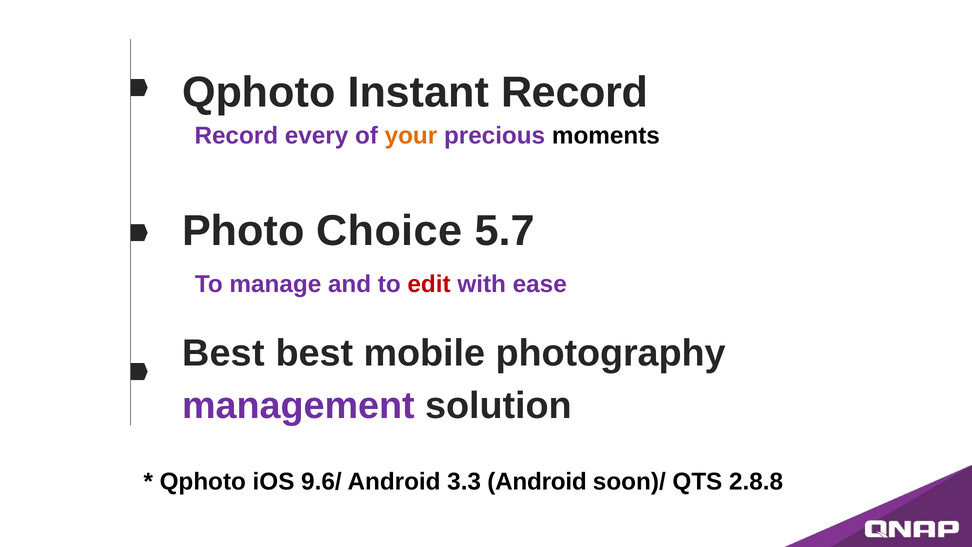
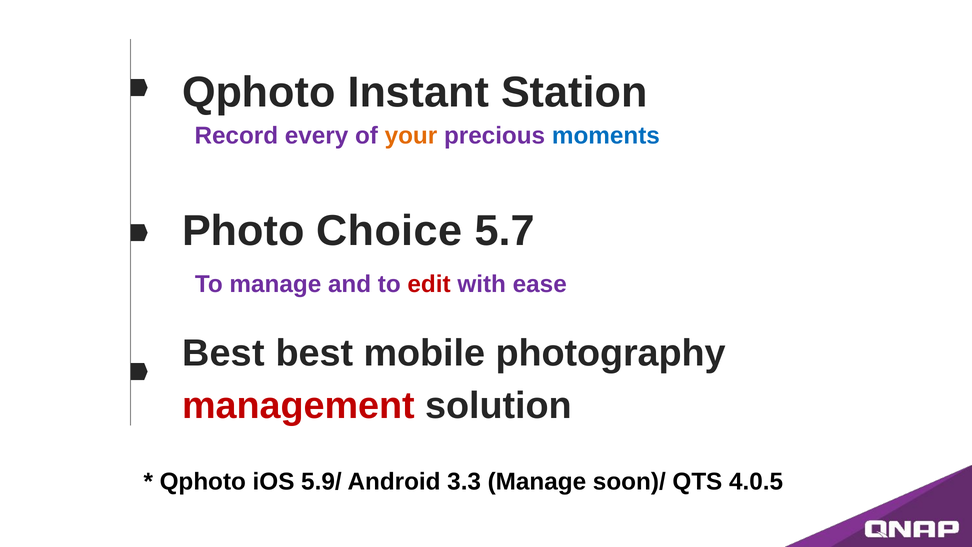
Instant Record: Record -> Station
moments colour: black -> blue
management colour: purple -> red
9.6/: 9.6/ -> 5.9/
3.3 Android: Android -> Manage
2.8.8: 2.8.8 -> 4.0.5
